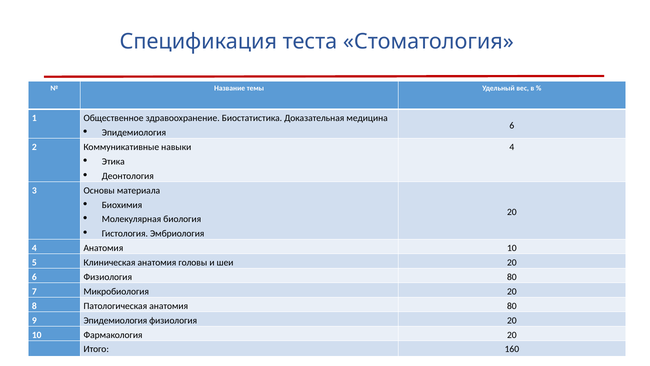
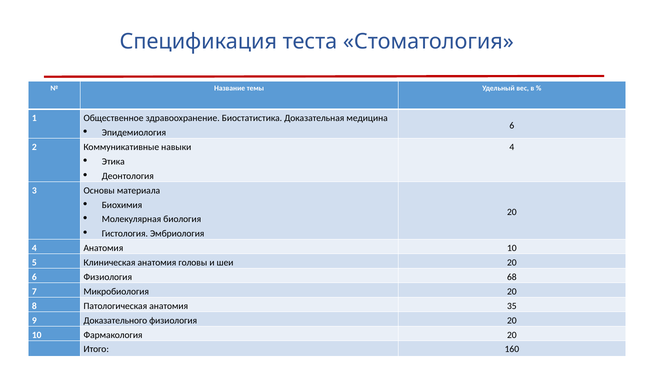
Физиология 80: 80 -> 68
анатомия 80: 80 -> 35
9 Эпидемиология: Эпидемиология -> Доказательного
